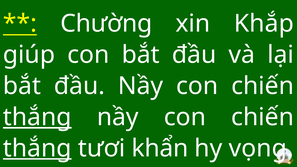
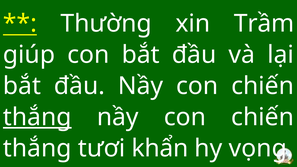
Chường: Chường -> Thường
Khắp: Khắp -> Trầm
thắng at (37, 148) underline: present -> none
